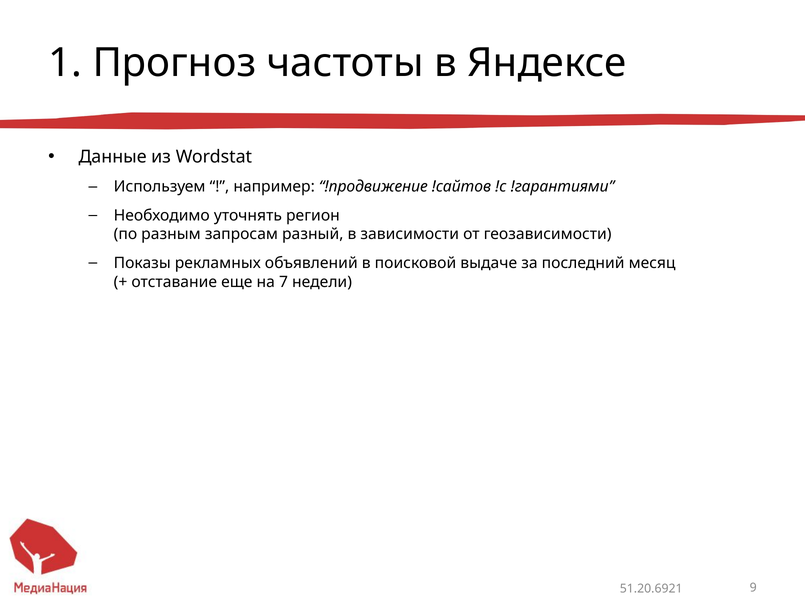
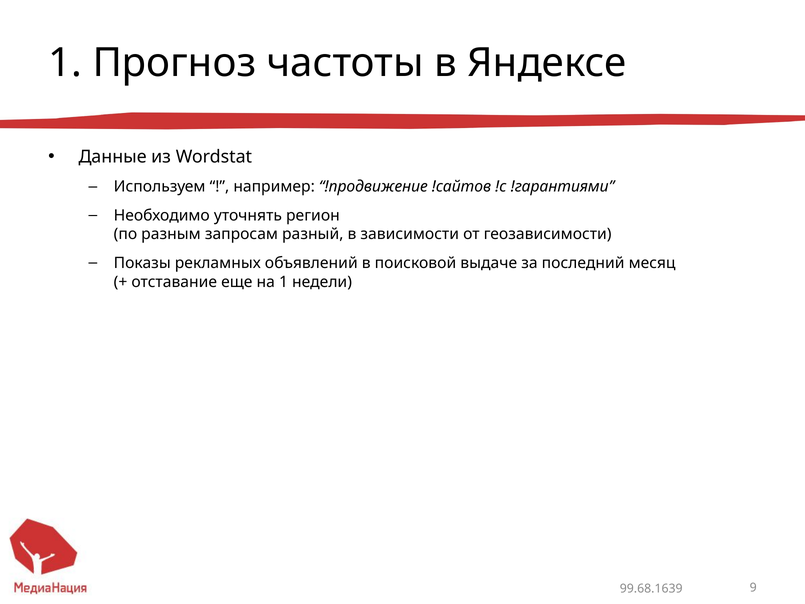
на 7: 7 -> 1
51.20.6921: 51.20.6921 -> 99.68.1639
